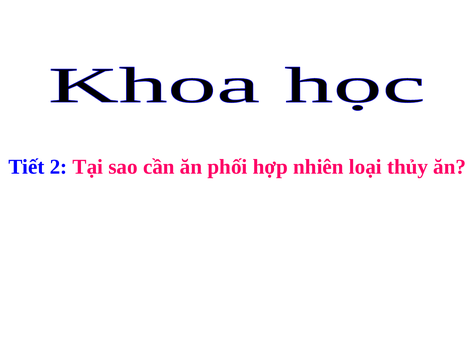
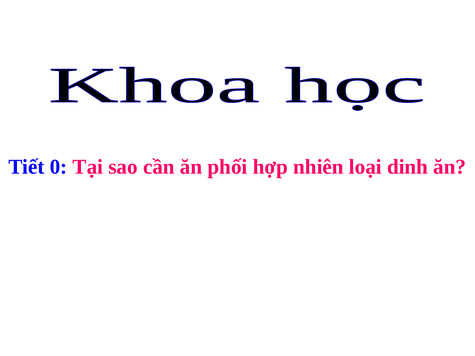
2: 2 -> 0
thủy: thủy -> dinh
